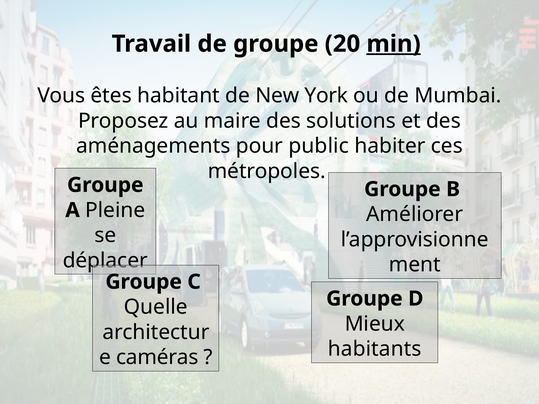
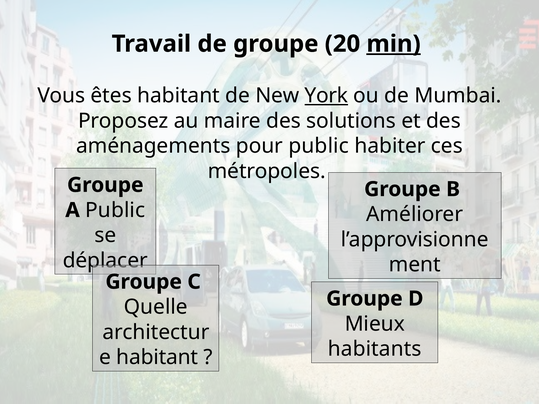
York underline: none -> present
A Pleine: Pleine -> Public
caméras at (157, 357): caméras -> habitant
